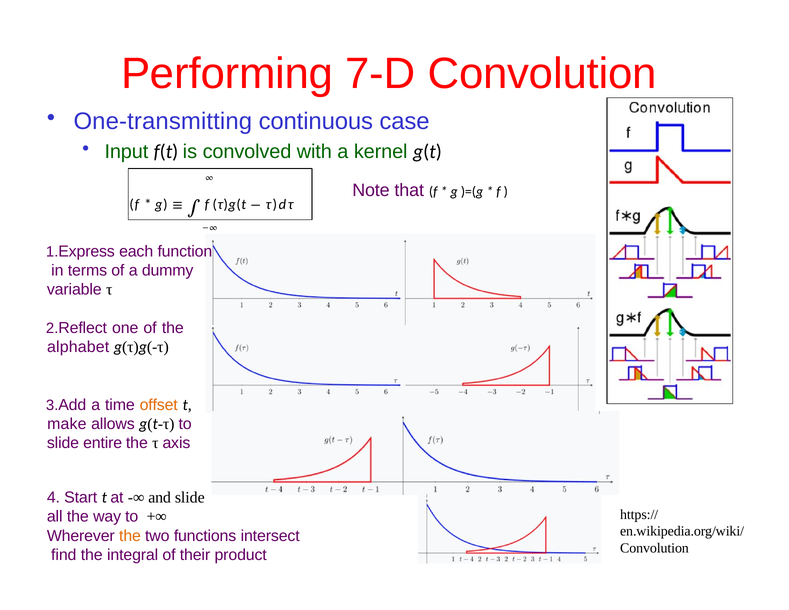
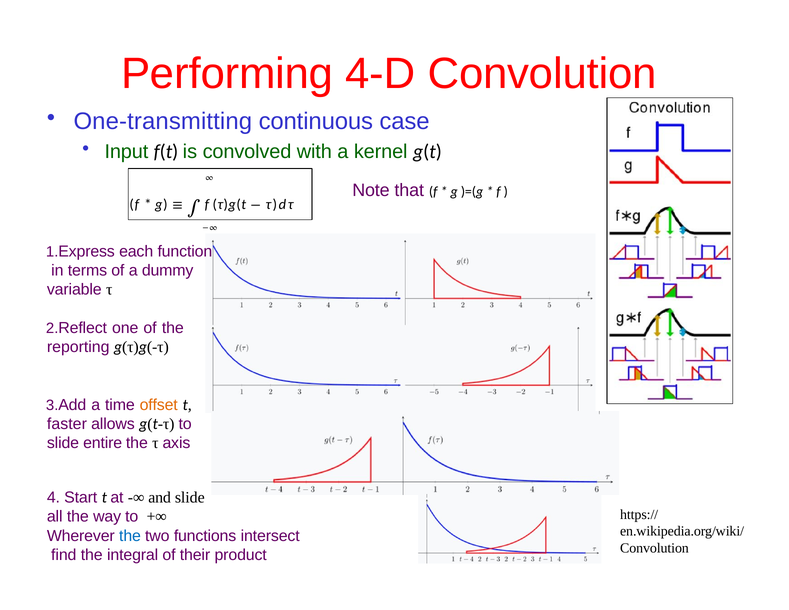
7-D: 7-D -> 4-D
alphabet: alphabet -> reporting
make: make -> faster
the at (130, 536) colour: orange -> blue
